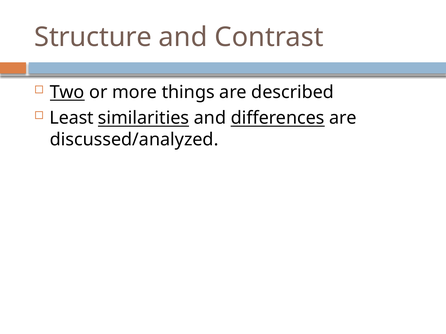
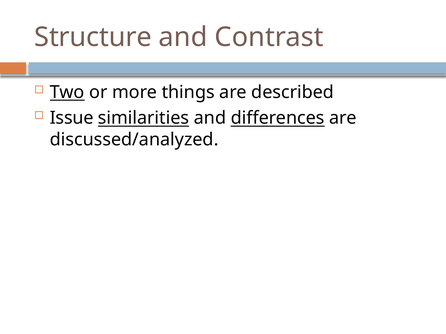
Least: Least -> Issue
